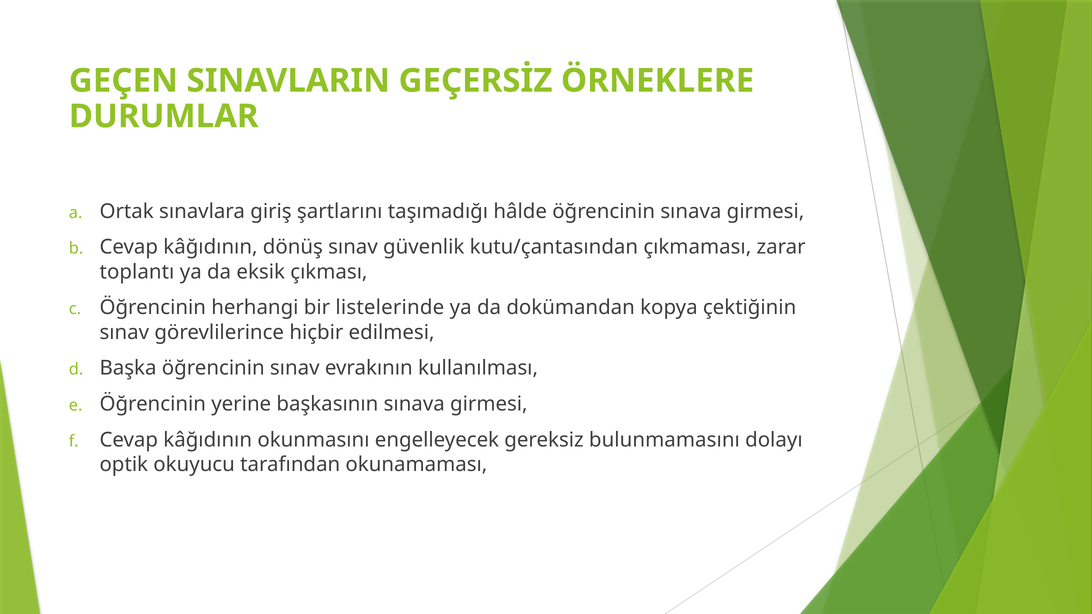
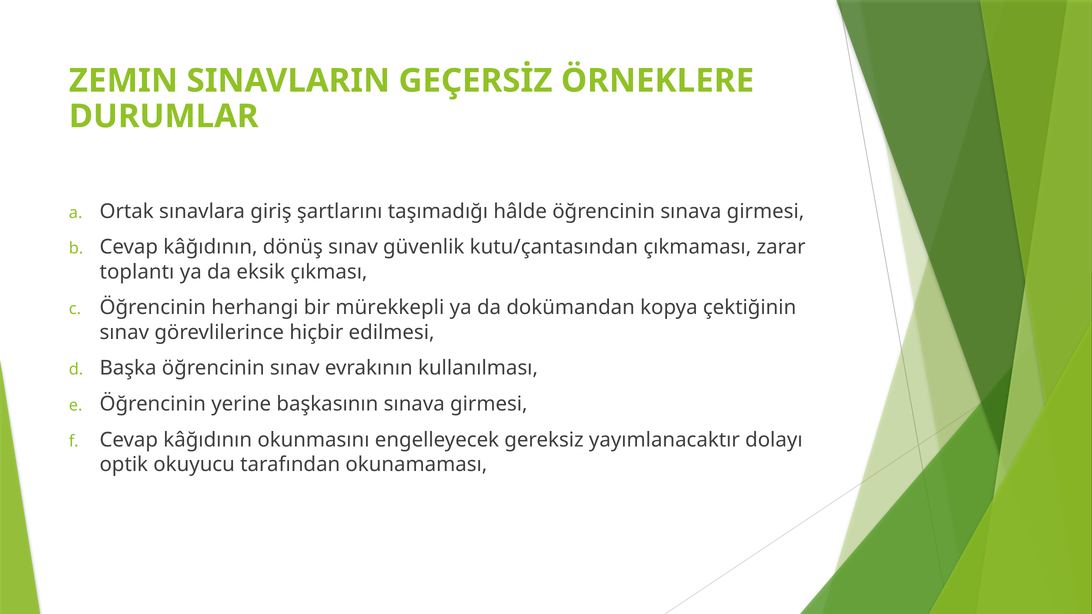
GEÇEN: GEÇEN -> ZEMIN
listelerinde: listelerinde -> mürekkepli
bulunmamasını: bulunmamasını -> yayımlanacaktır
